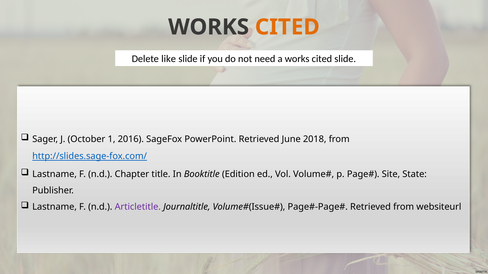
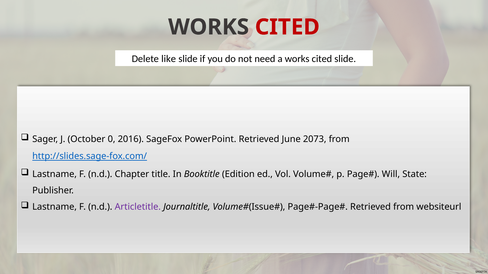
CITED at (287, 27) colour: orange -> red
1: 1 -> 0
2018: 2018 -> 2073
Site: Site -> Will
